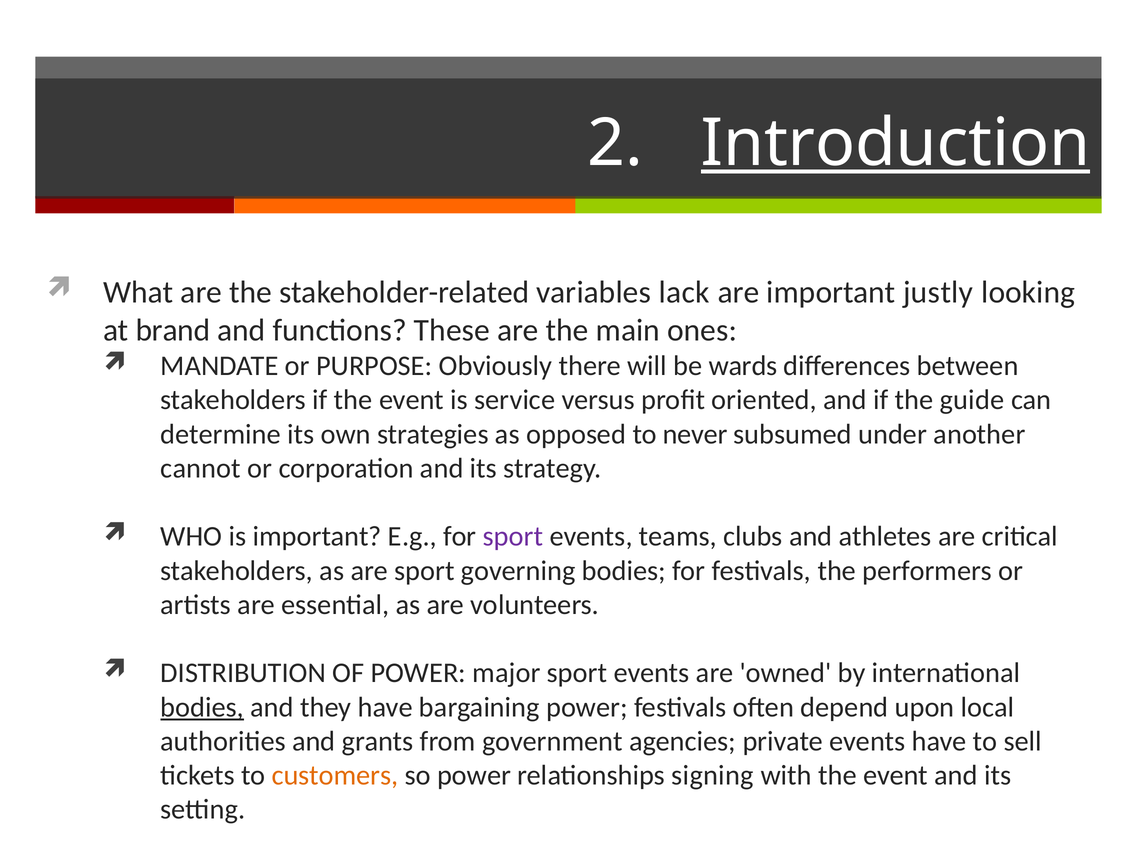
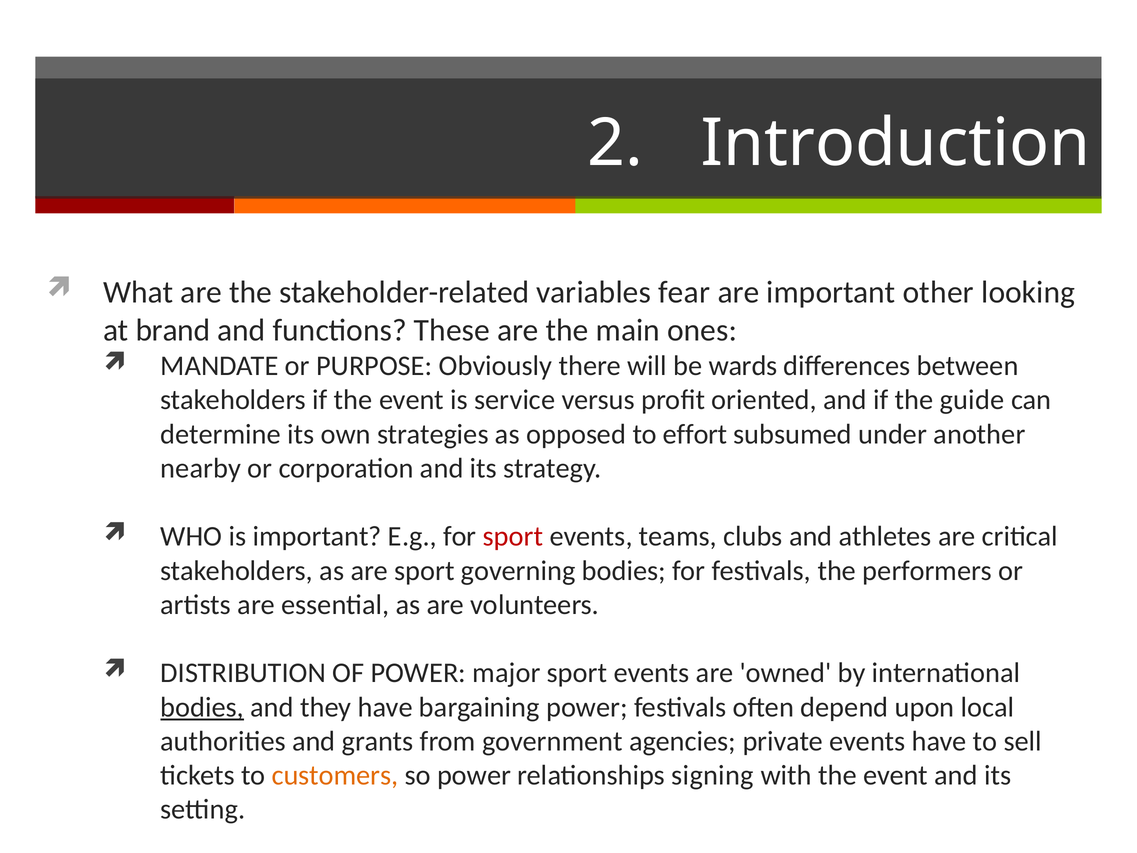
Introduction underline: present -> none
lack: lack -> fear
justly: justly -> other
never: never -> effort
cannot: cannot -> nearby
sport at (513, 536) colour: purple -> red
